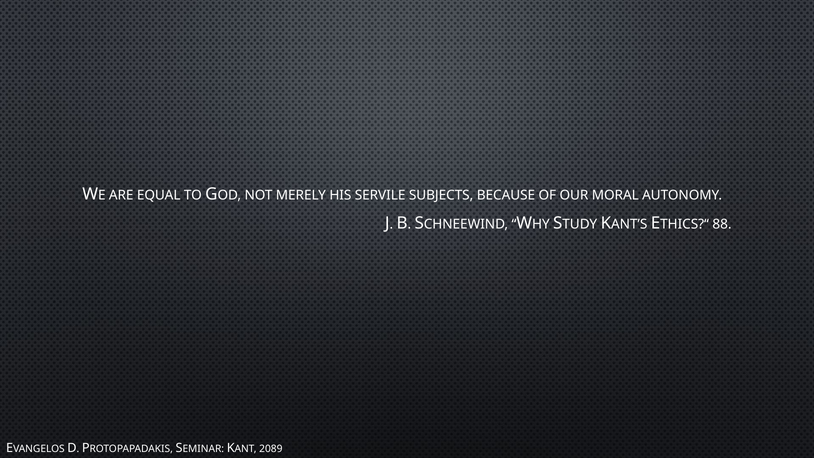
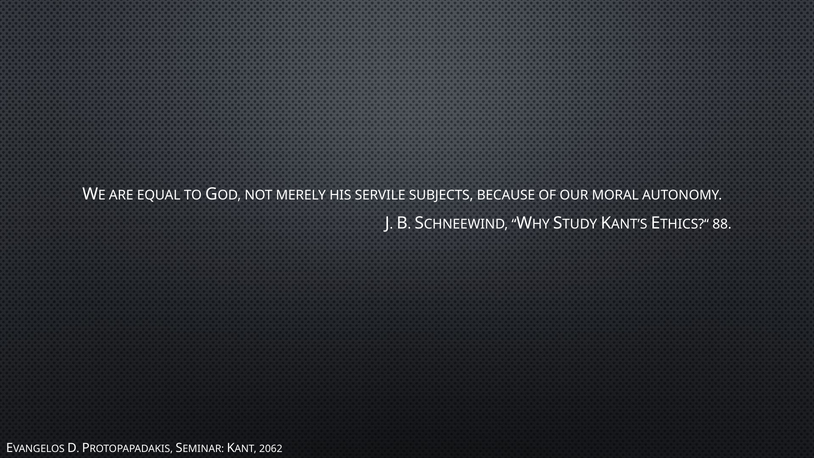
2089: 2089 -> 2062
